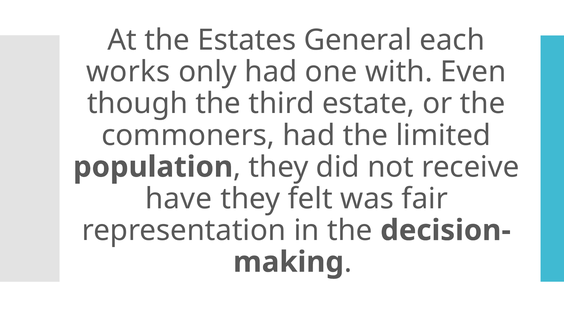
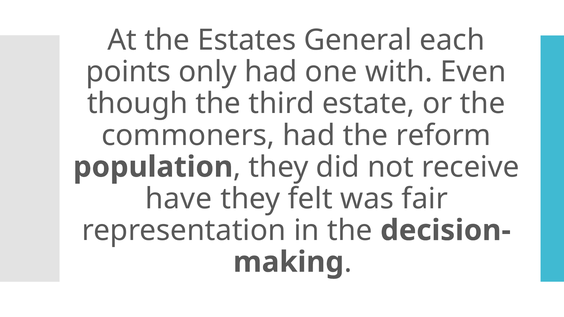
works: works -> points
limited: limited -> reform
